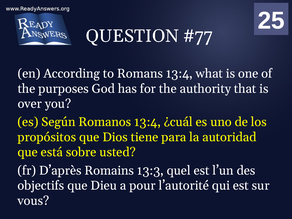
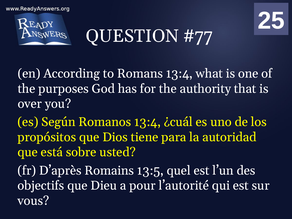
13:3: 13:3 -> 13:5
